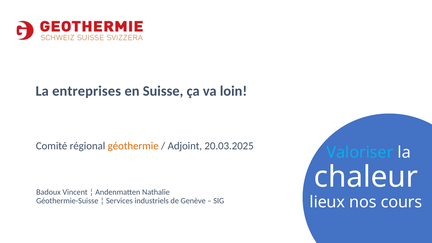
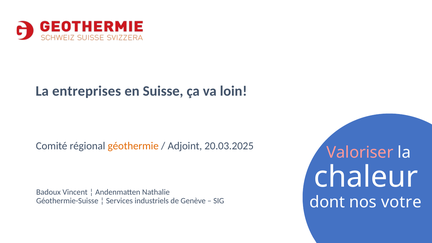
Valoriser colour: light blue -> pink
lieux: lieux -> dont
cours: cours -> votre
